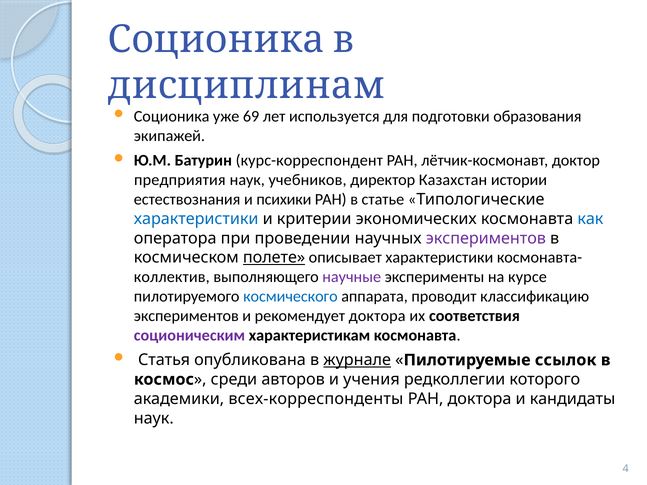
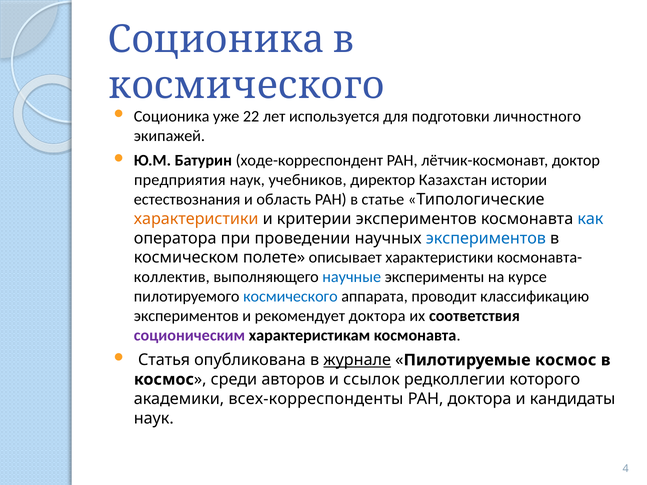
дисциплинам at (247, 86): дисциплинам -> космического
69: 69 -> 22
образования: образования -> личностного
курс-корреспондент: курс-корреспондент -> ходе-корреспондент
психики: психики -> область
характеристики at (196, 219) colour: blue -> orange
критерии экономических: экономических -> экспериментов
экспериментов at (486, 238) colour: purple -> blue
полете underline: present -> none
научные colour: purple -> blue
Пилотируемые ссылок: ссылок -> космос
учения: учения -> ссылок
